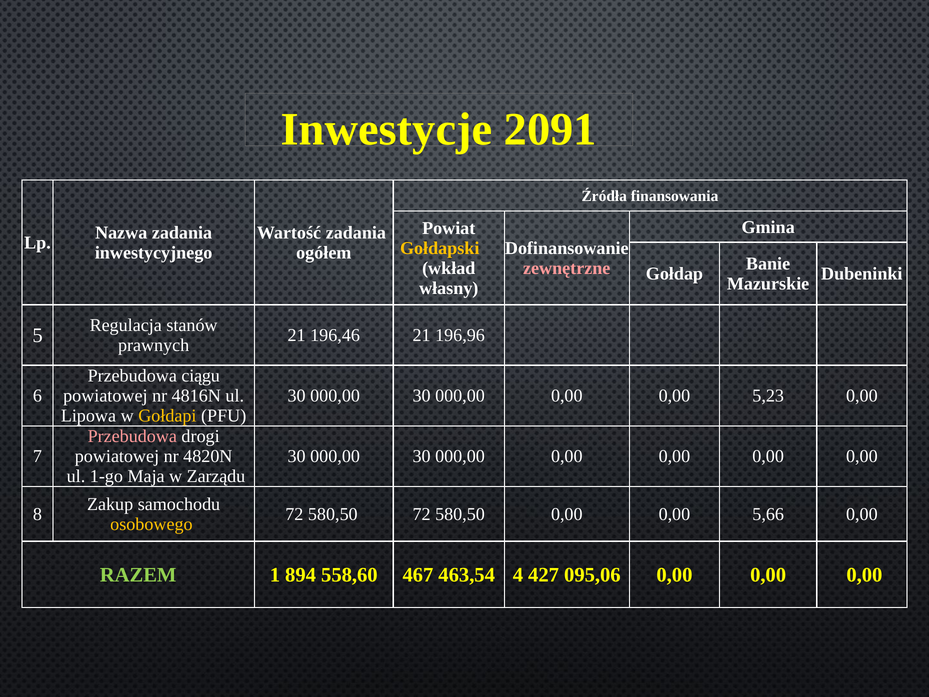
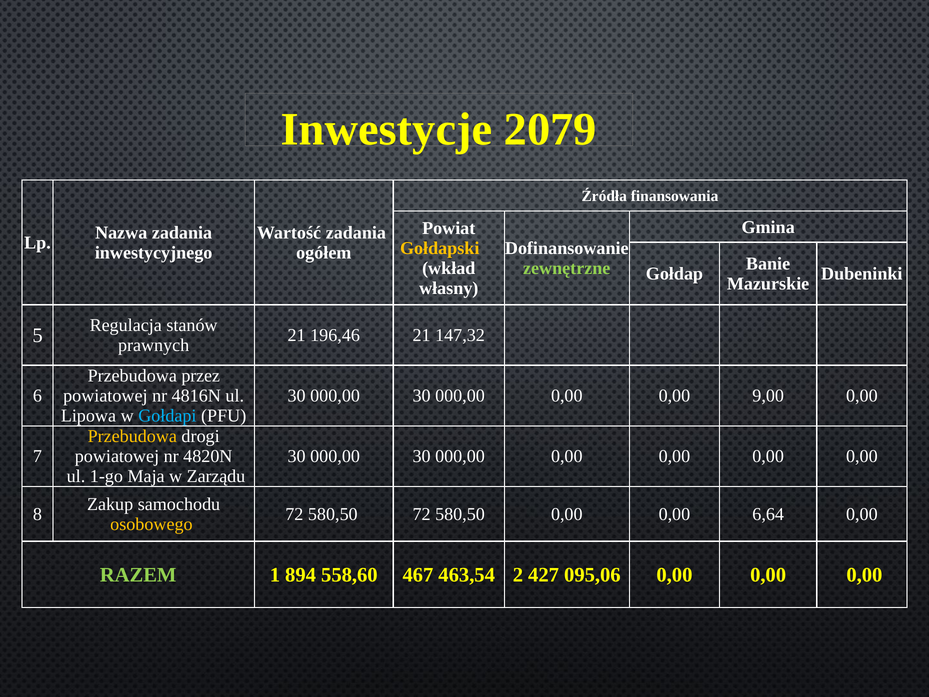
2091: 2091 -> 2079
zewnętrzne colour: pink -> light green
196,96: 196,96 -> 147,32
ciągu: ciągu -> przez
5,23: 5,23 -> 9,00
Gołdapi colour: yellow -> light blue
Przebudowa at (132, 436) colour: pink -> yellow
5,66: 5,66 -> 6,64
4: 4 -> 2
